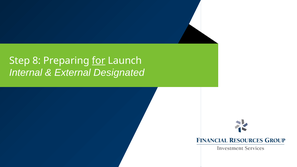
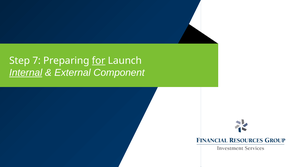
Step 8: 8 -> 7
Internal underline: none -> present
Designated: Designated -> Component
